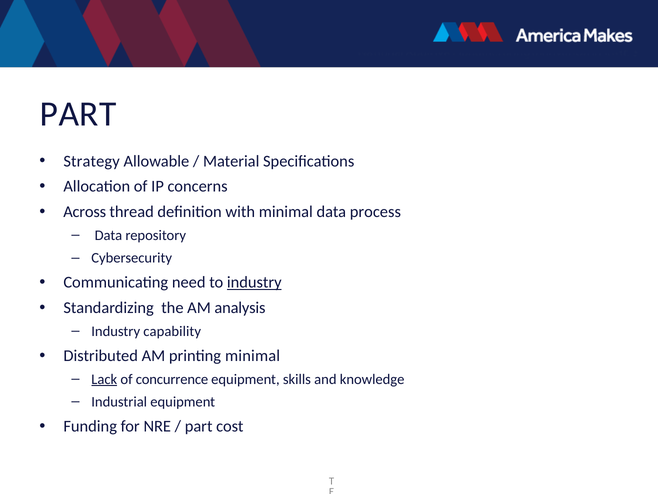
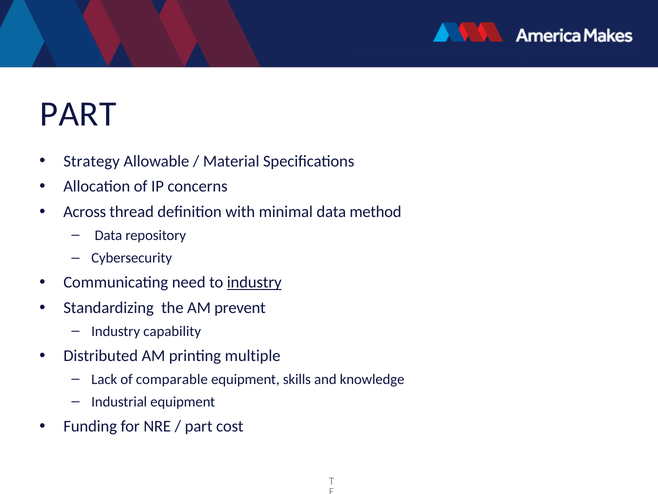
process: process -> method
analysis: analysis -> prevent
printing minimal: minimal -> multiple
Lack underline: present -> none
concurrence: concurrence -> comparable
